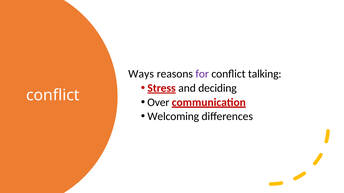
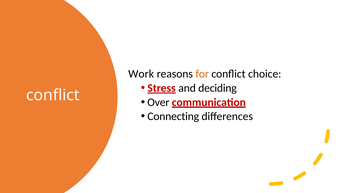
Ways: Ways -> Work
for colour: purple -> orange
talking: talking -> choice
Welcoming: Welcoming -> Connecting
